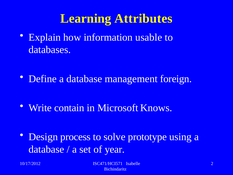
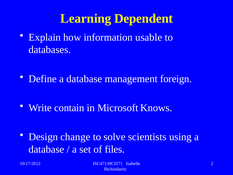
Attributes: Attributes -> Dependent
process: process -> change
prototype: prototype -> scientists
year: year -> files
